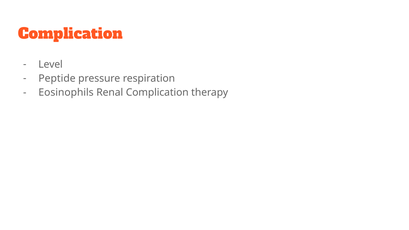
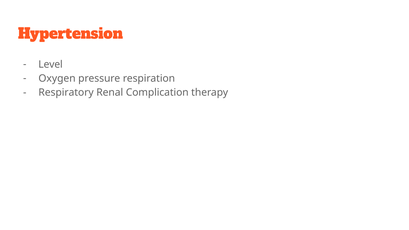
Complication at (70, 34): Complication -> Hypertension
Peptide: Peptide -> Oxygen
Eosinophils: Eosinophils -> Respiratory
